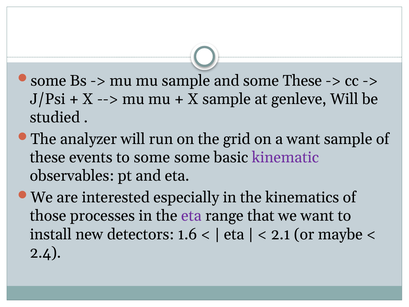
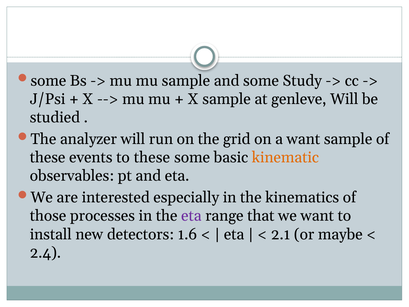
some These: These -> Study
to some: some -> these
kinematic colour: purple -> orange
